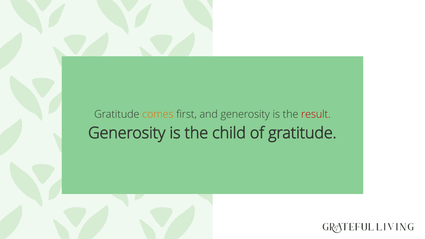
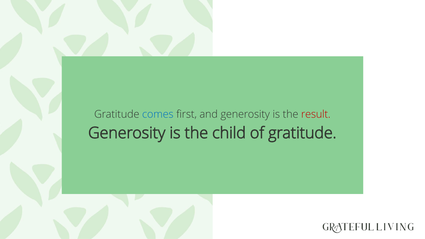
comes colour: orange -> blue
